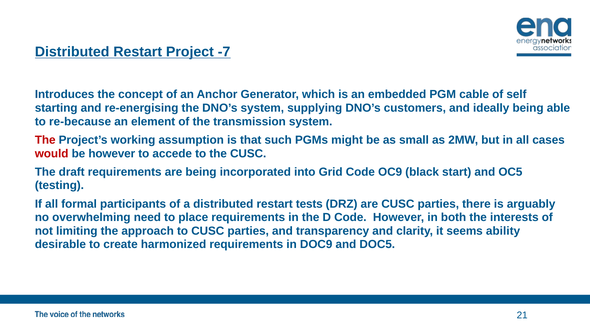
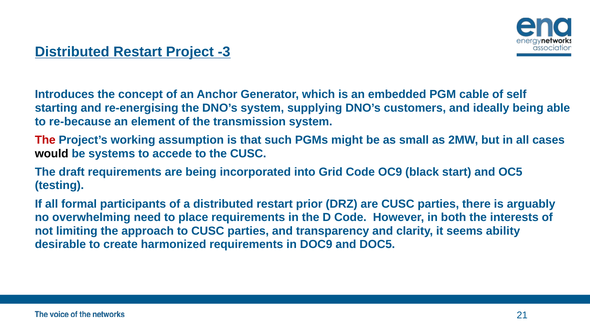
-7: -7 -> -3
would colour: red -> black
be however: however -> systems
tests: tests -> prior
